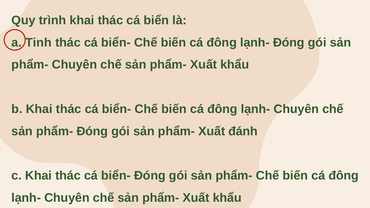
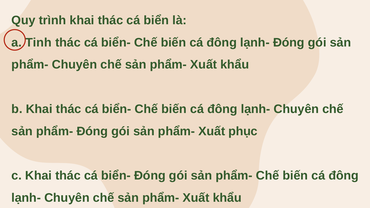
đánh: đánh -> phục
